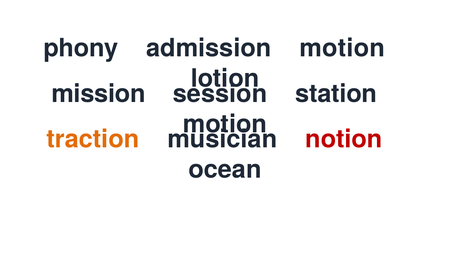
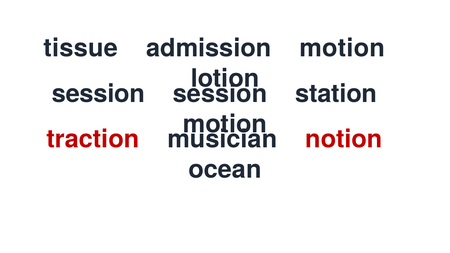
phony: phony -> tissue
mission at (98, 94): mission -> session
traction colour: orange -> red
